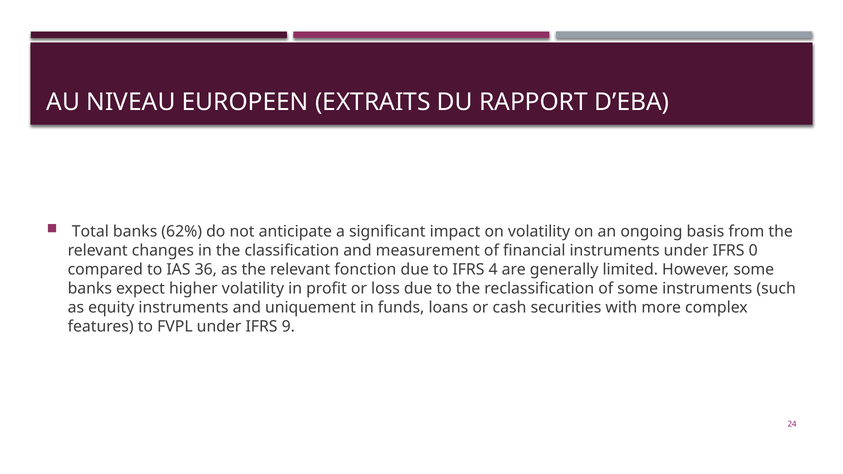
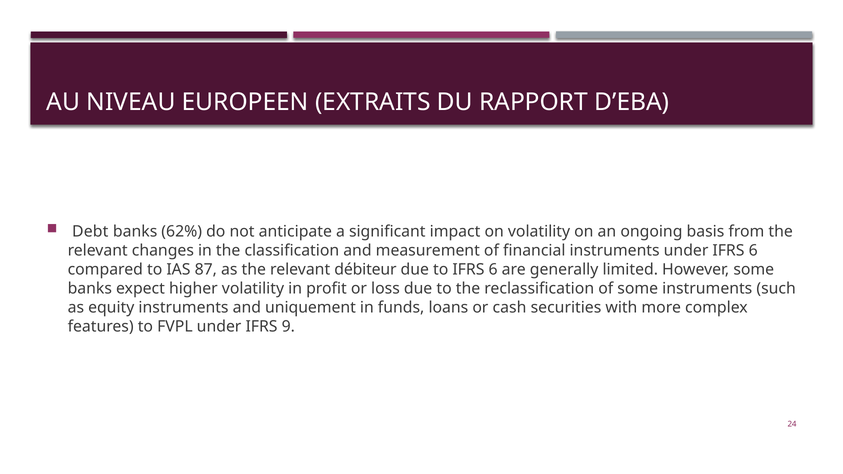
Total: Total -> Debt
under IFRS 0: 0 -> 6
36: 36 -> 87
fonction: fonction -> débiteur
to IFRS 4: 4 -> 6
